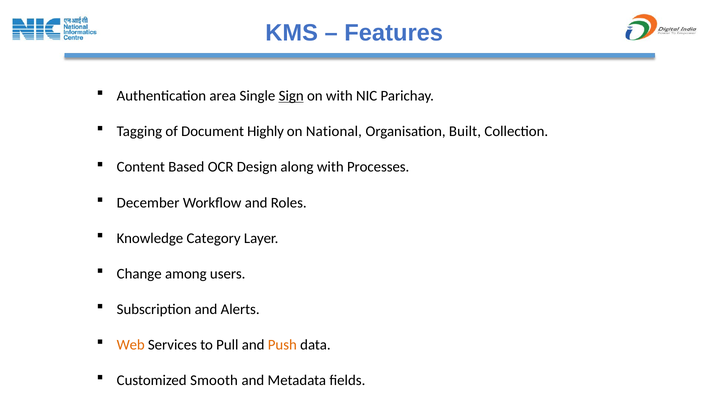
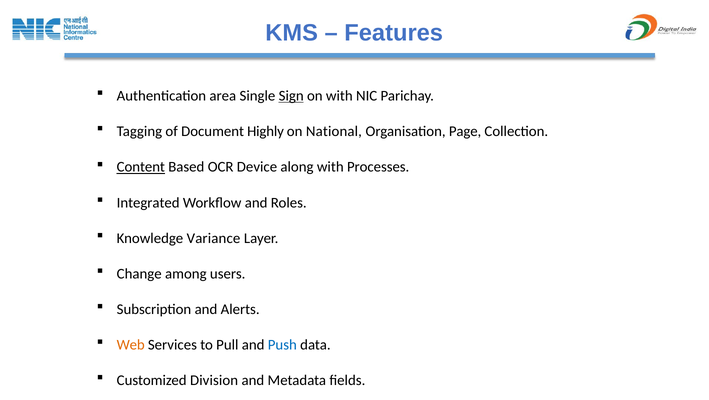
Built: Built -> Page
Content underline: none -> present
Design: Design -> Device
December: December -> Integrated
Category: Category -> Variance
Push colour: orange -> blue
Smooth: Smooth -> Division
